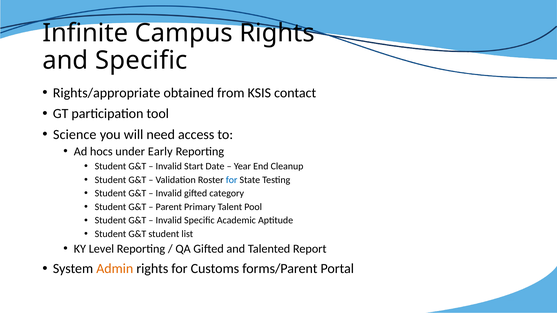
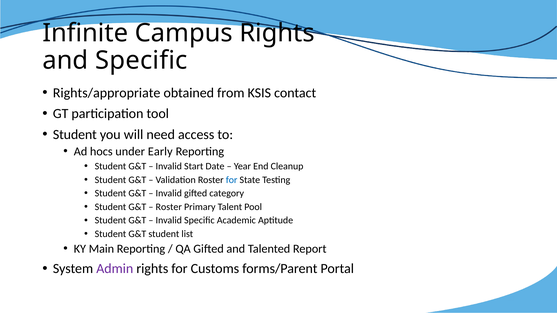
Science at (75, 135): Science -> Student
Parent at (169, 207): Parent -> Roster
Level: Level -> Main
Admin colour: orange -> purple
